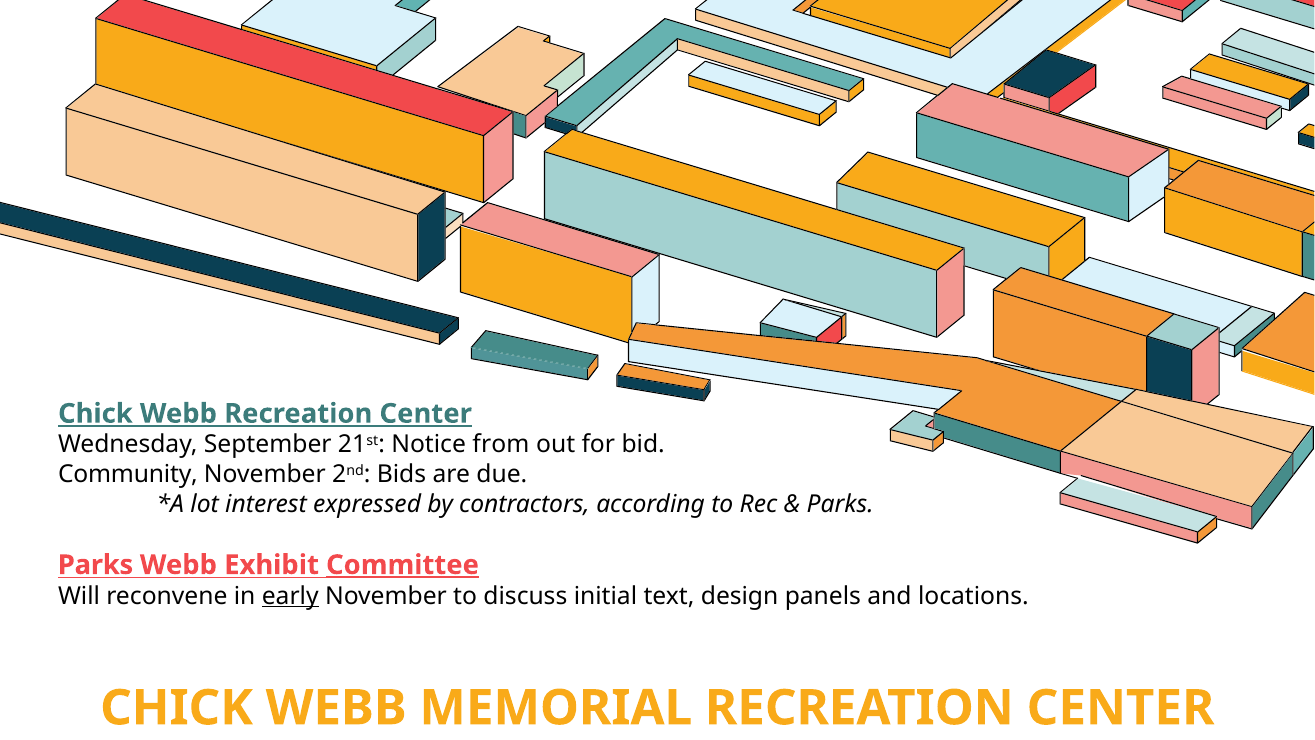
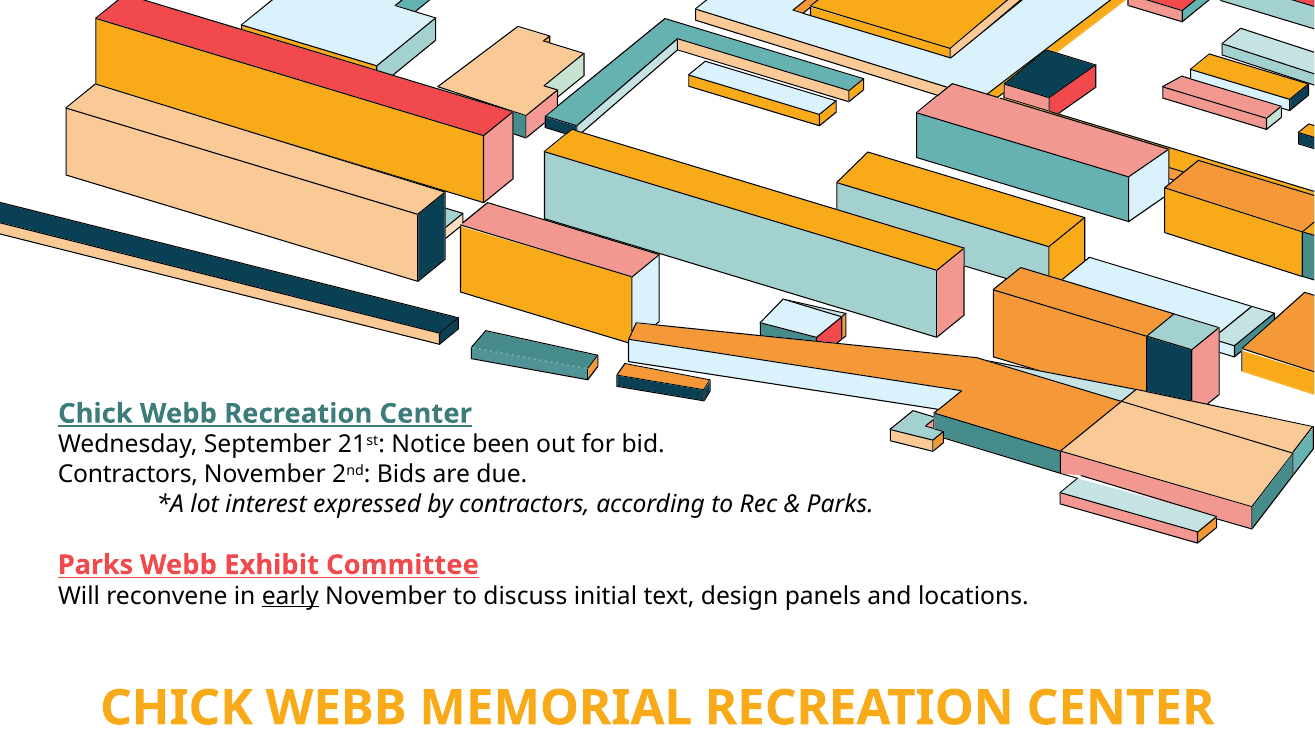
from: from -> been
Community at (128, 474): Community -> Contractors
Committee underline: present -> none
